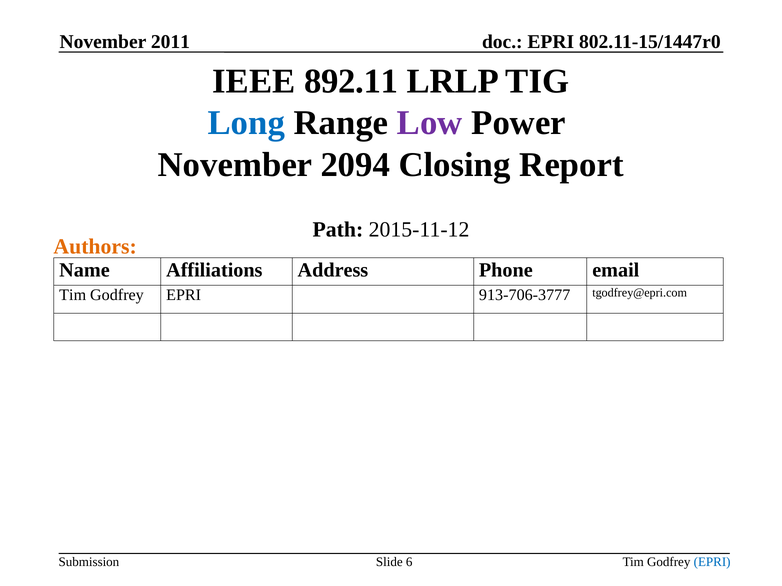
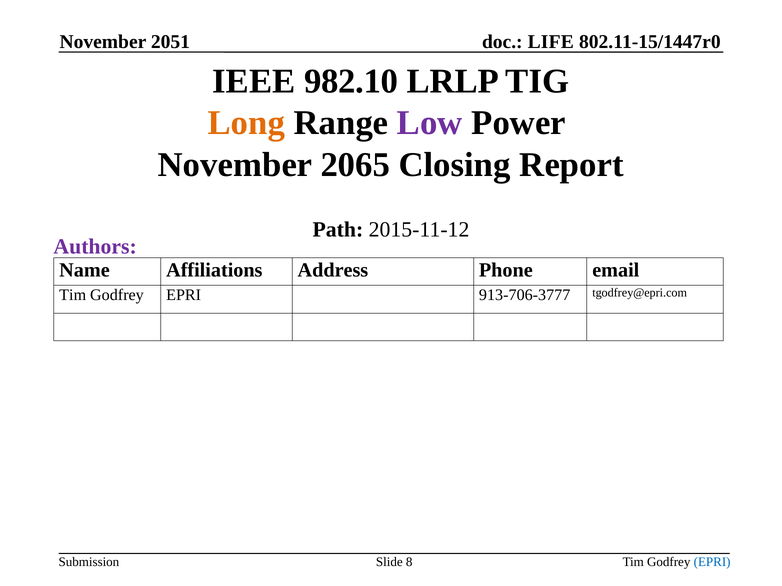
2011: 2011 -> 2051
EPRI at (551, 42): EPRI -> LIFE
892.11: 892.11 -> 982.10
Long colour: blue -> orange
2094: 2094 -> 2065
Authors colour: orange -> purple
6: 6 -> 8
